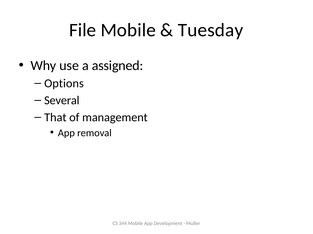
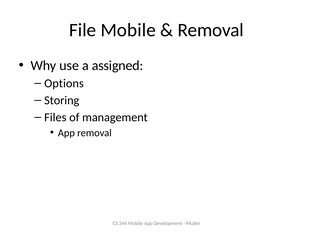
Tuesday at (210, 30): Tuesday -> Removal
Several: Several -> Storing
That: That -> Files
